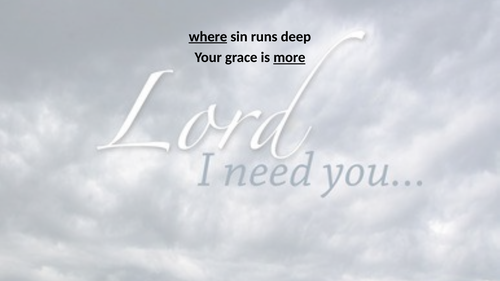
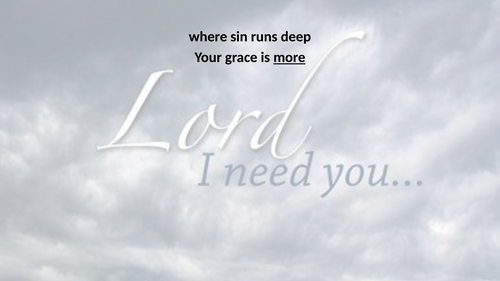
where underline: present -> none
